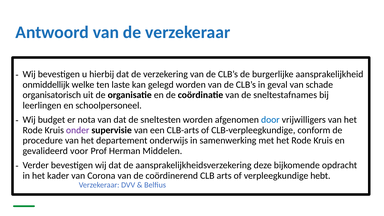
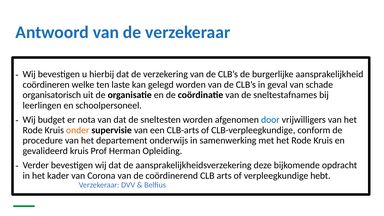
onmiddellijk: onmiddellijk -> coördineren
onder colour: purple -> orange
gevalideerd voor: voor -> kruis
Middelen: Middelen -> Opleiding
